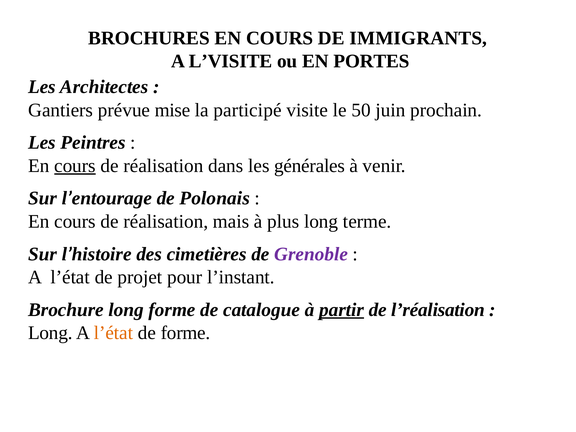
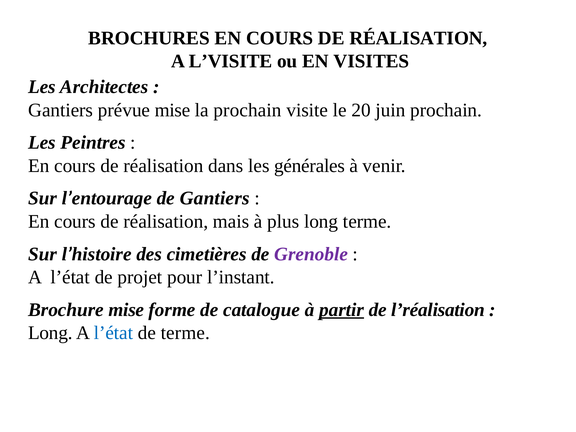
IMMIGRANTS at (418, 38): IMMIGRANTS -> RÉALISATION
PORTES: PORTES -> VISITES
la participé: participé -> prochain
50: 50 -> 20
cours at (75, 166) underline: present -> none
de Polonais: Polonais -> Gantiers
Brochure long: long -> mise
l’état at (113, 333) colour: orange -> blue
de forme: forme -> terme
